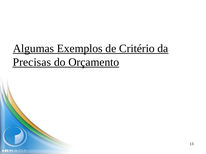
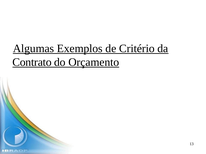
Precisas: Precisas -> Contrato
